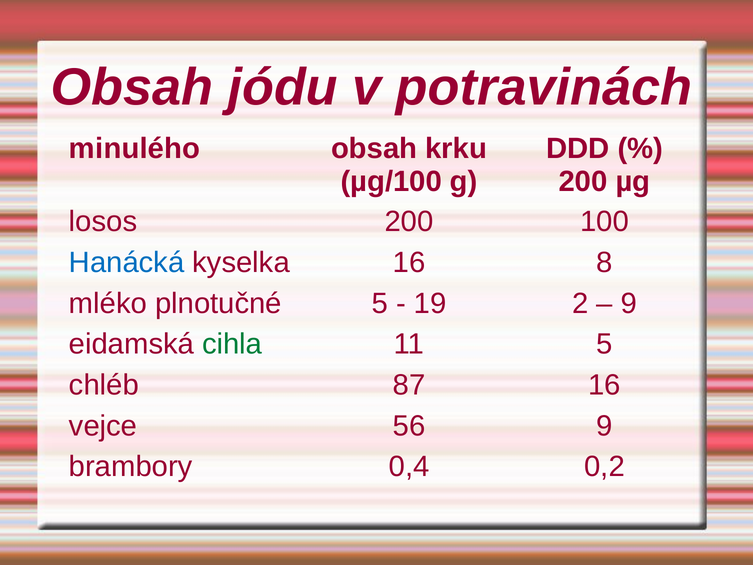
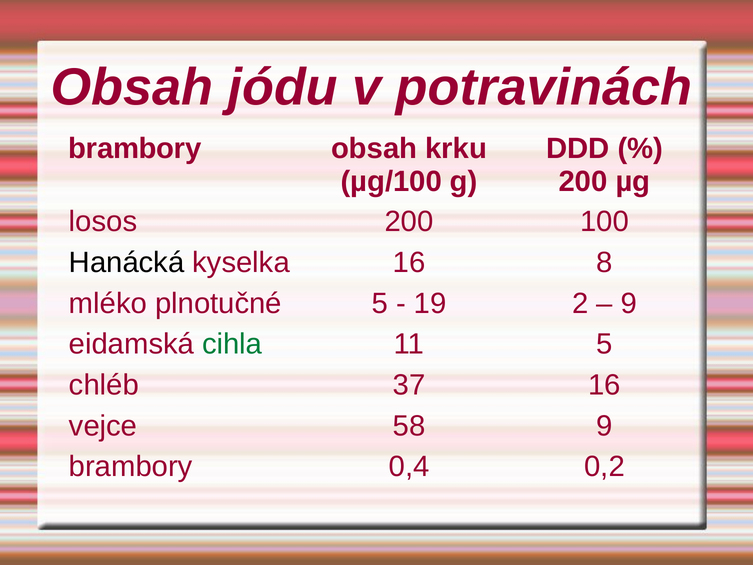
minulého at (135, 149): minulého -> brambory
Hanácká colour: blue -> black
87: 87 -> 37
56: 56 -> 58
